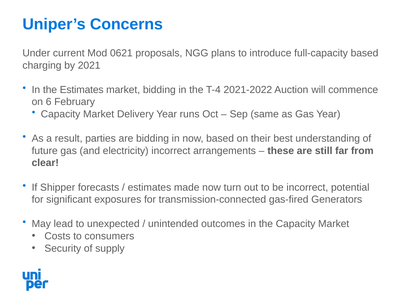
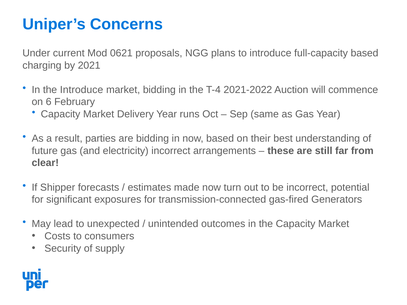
the Estimates: Estimates -> Introduce
